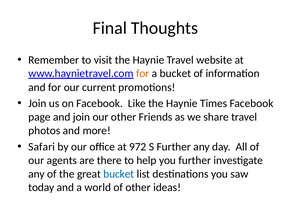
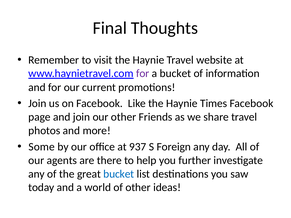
for at (143, 74) colour: orange -> purple
Safari: Safari -> Some
972: 972 -> 937
S Further: Further -> Foreign
